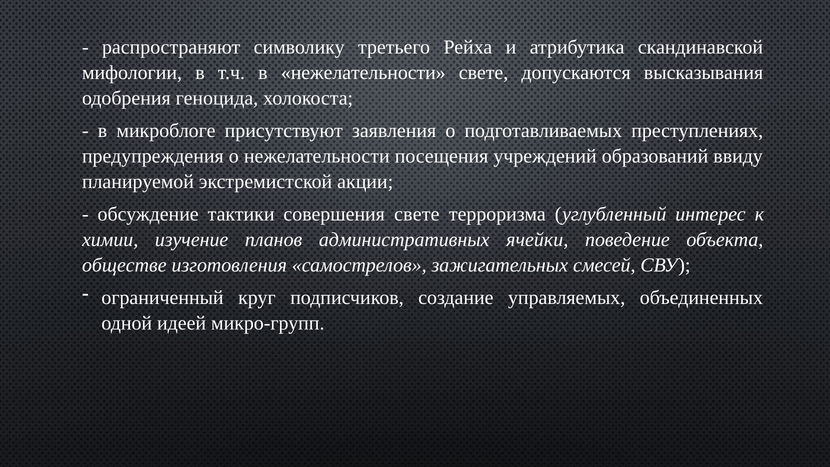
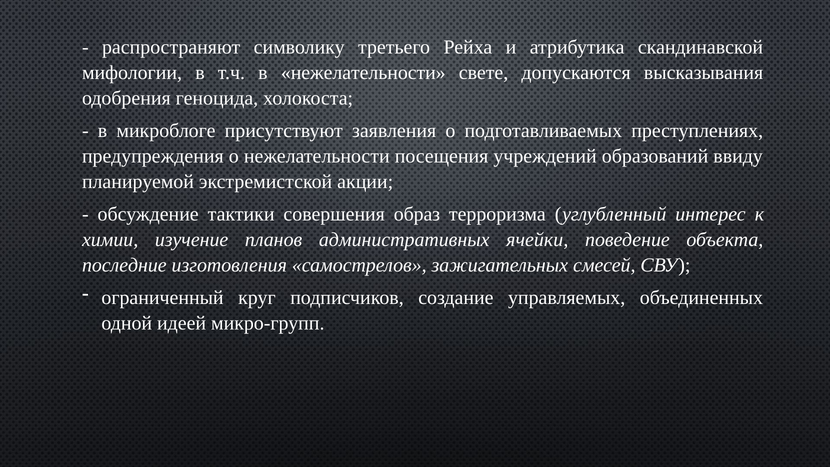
совершения свете: свете -> образ
обществе: обществе -> последние
